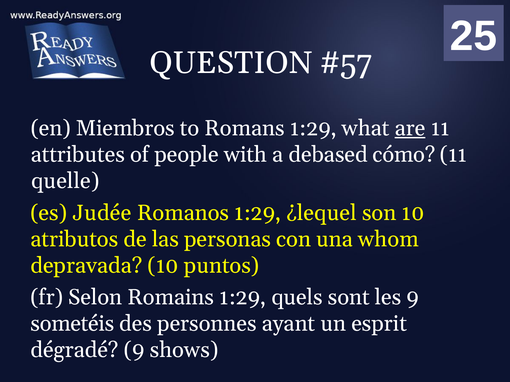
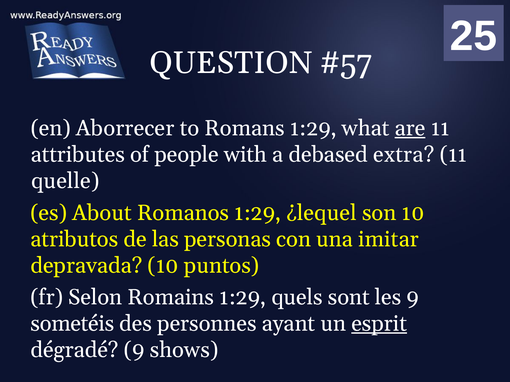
Miembros: Miembros -> Aborrecer
cómo: cómo -> extra
Judée: Judée -> About
whom: whom -> imitar
esprit underline: none -> present
